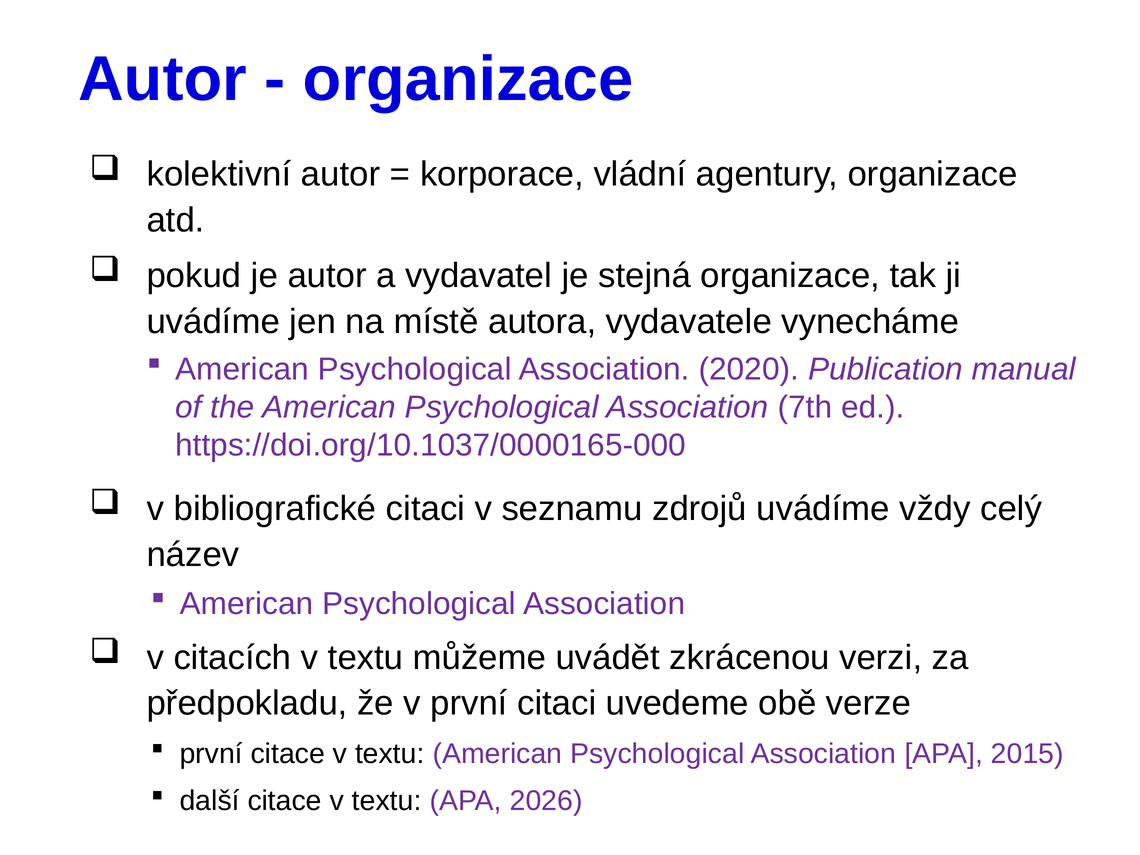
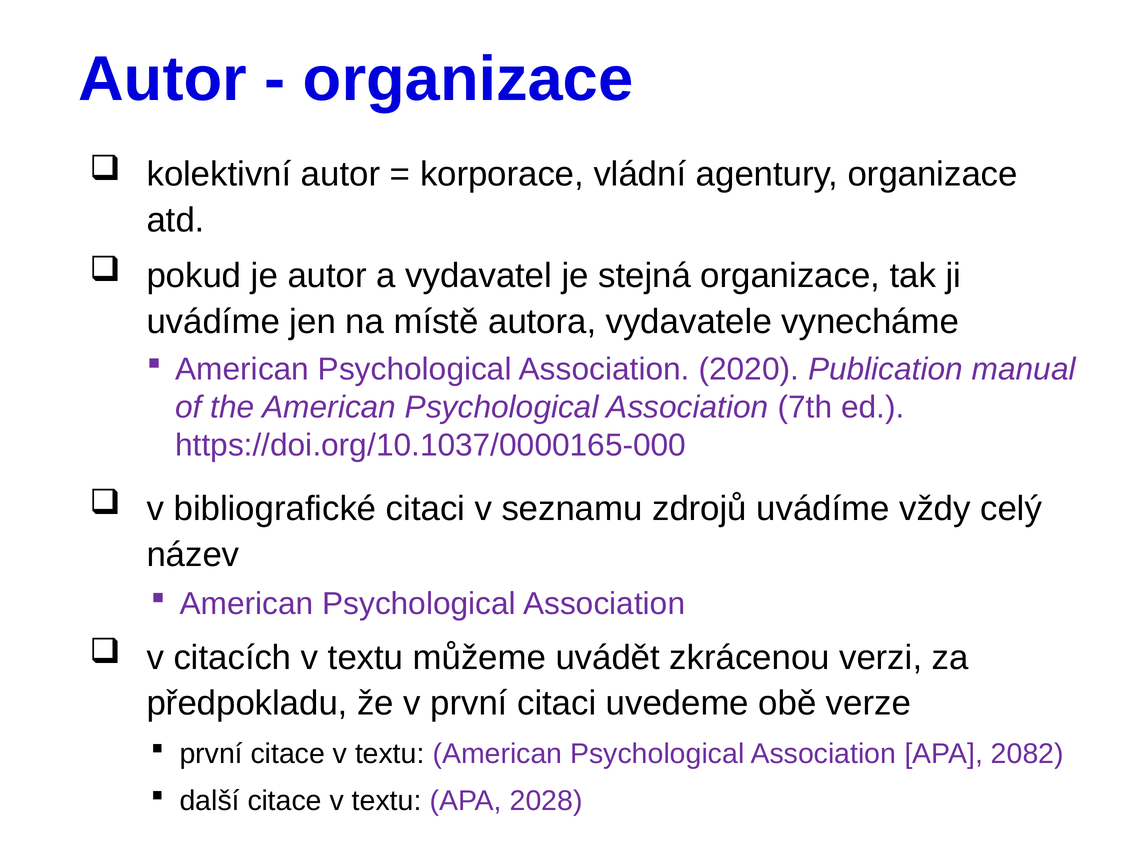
2015: 2015 -> 2082
2026: 2026 -> 2028
